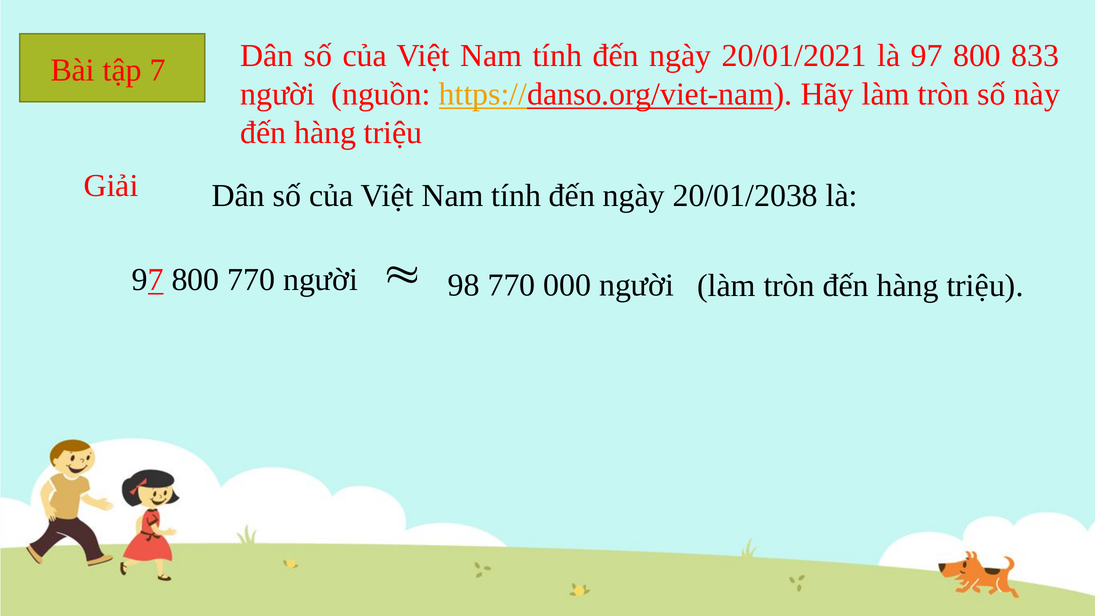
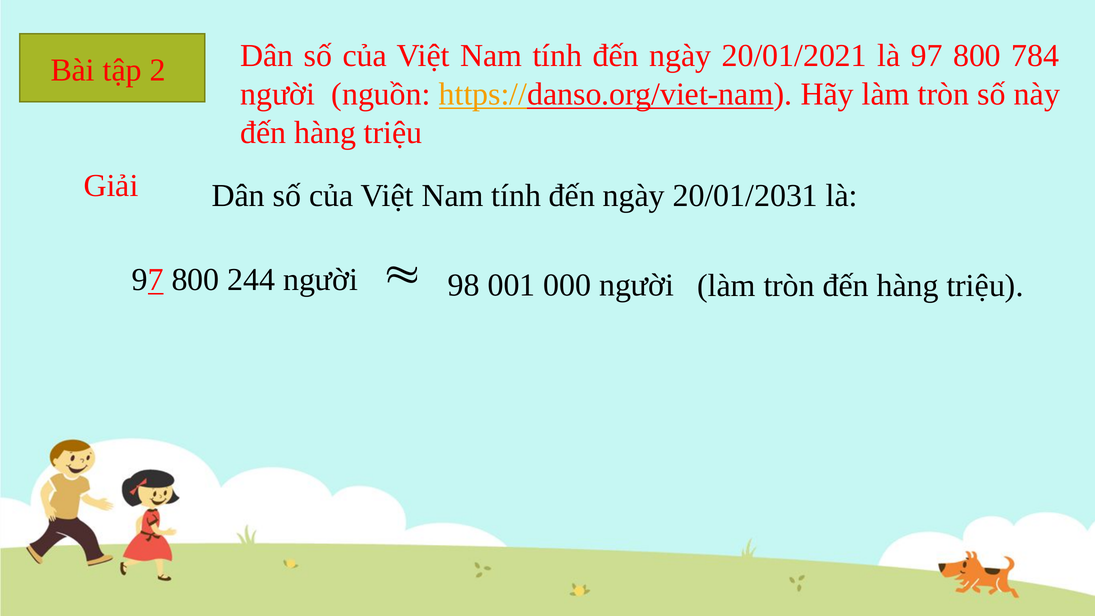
7: 7 -> 2
833: 833 -> 784
20/01/2038: 20/01/2038 -> 20/01/2031
800 770: 770 -> 244
98 770: 770 -> 001
